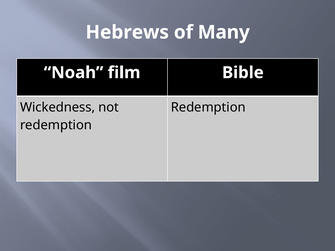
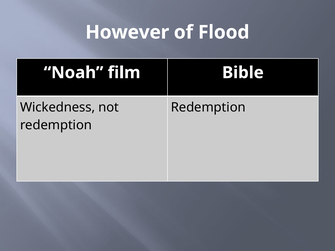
Hebrews: Hebrews -> However
Many: Many -> Flood
